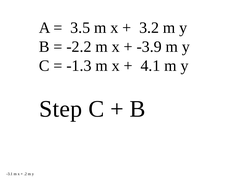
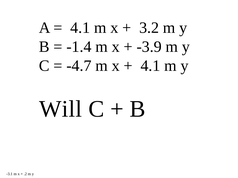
3.5 at (80, 28): 3.5 -> 4.1
-2.2: -2.2 -> -1.4
-1.3: -1.3 -> -4.7
Step: Step -> Will
